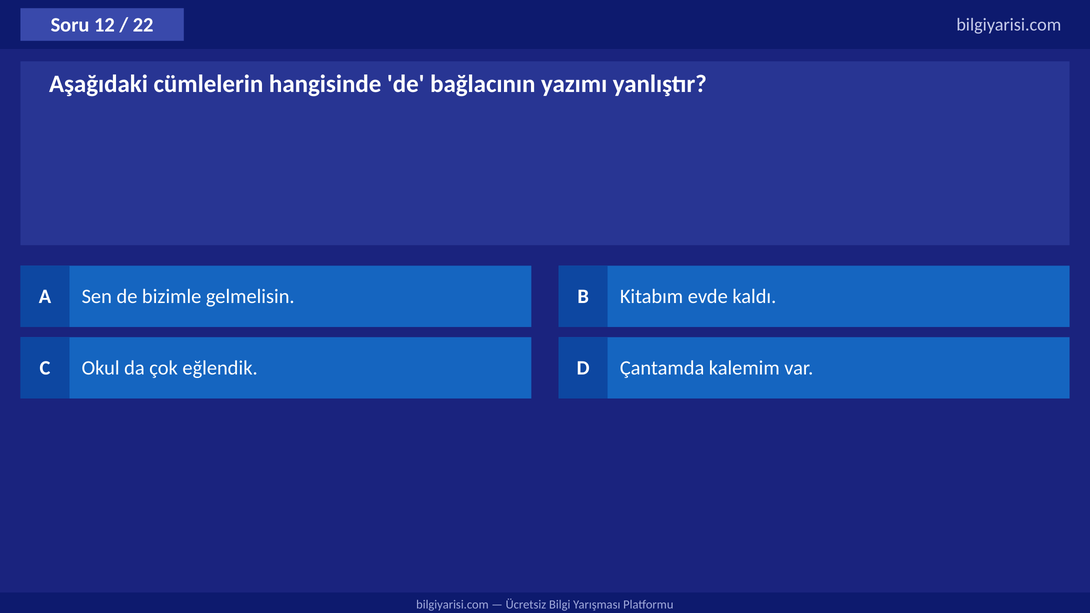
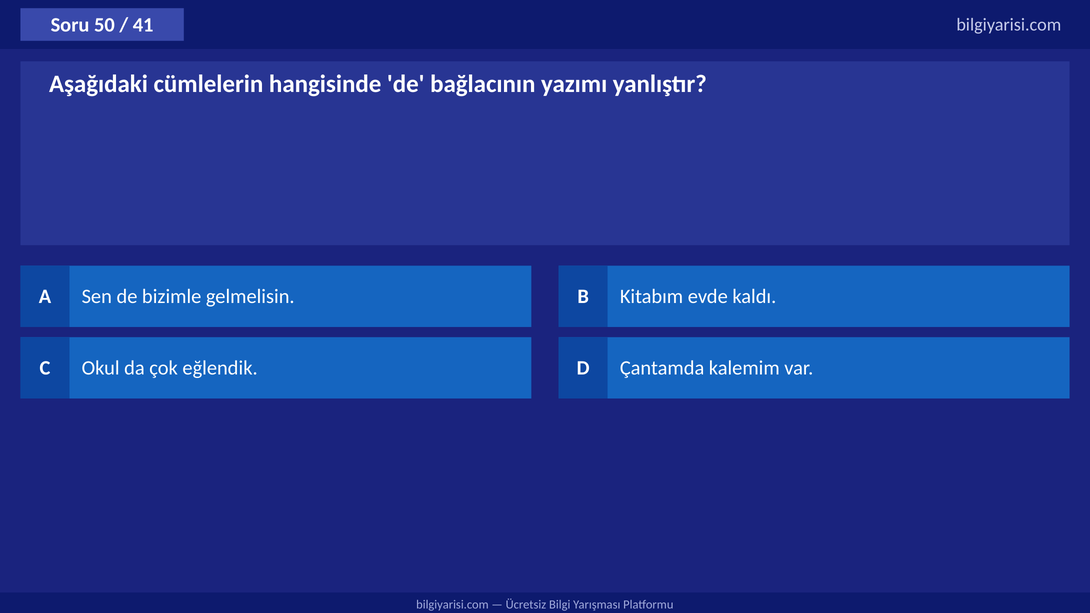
12: 12 -> 50
22: 22 -> 41
